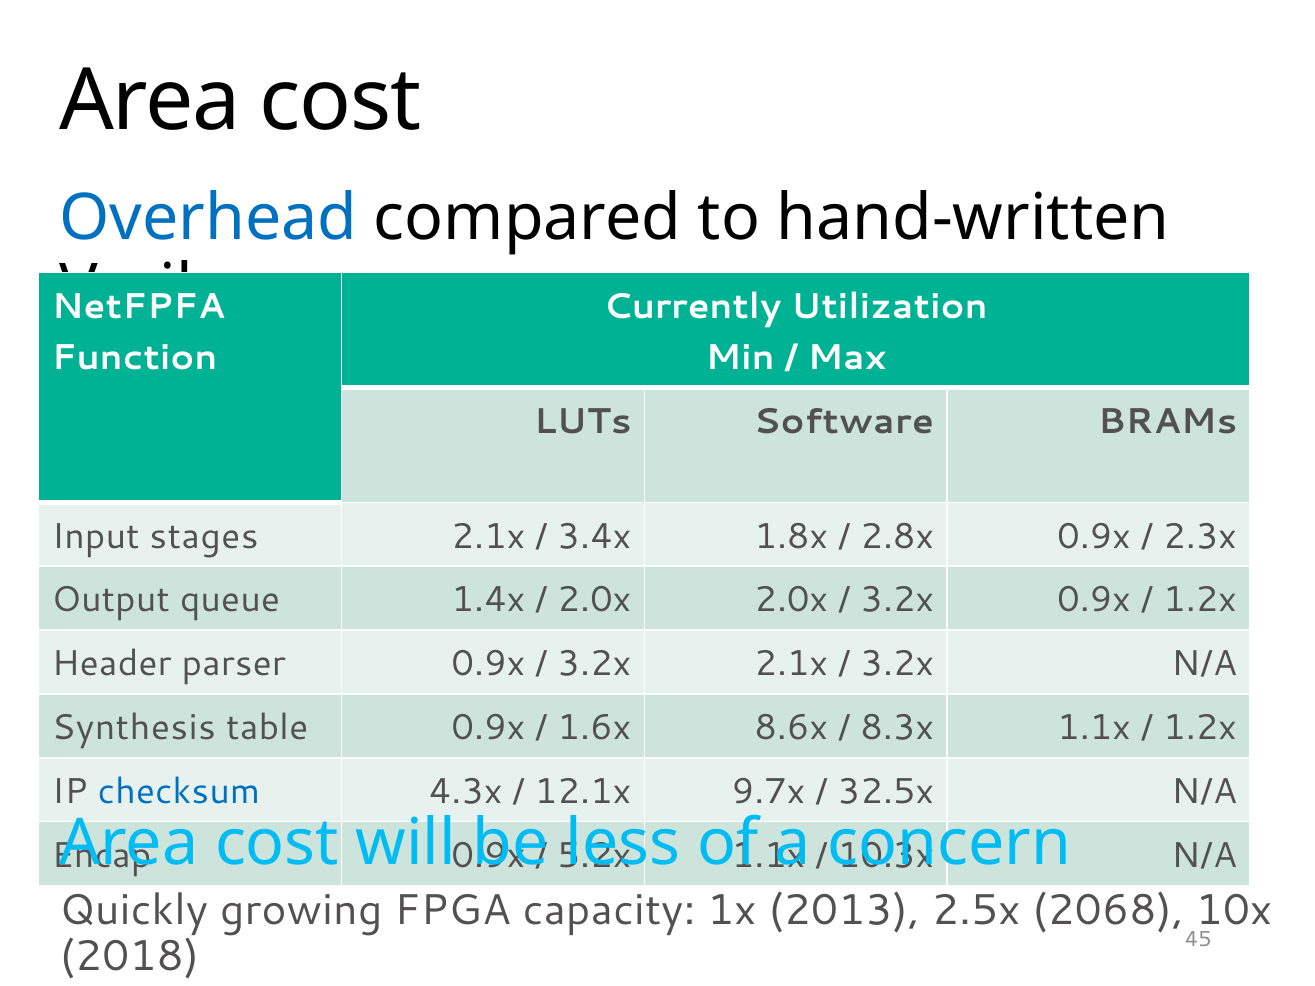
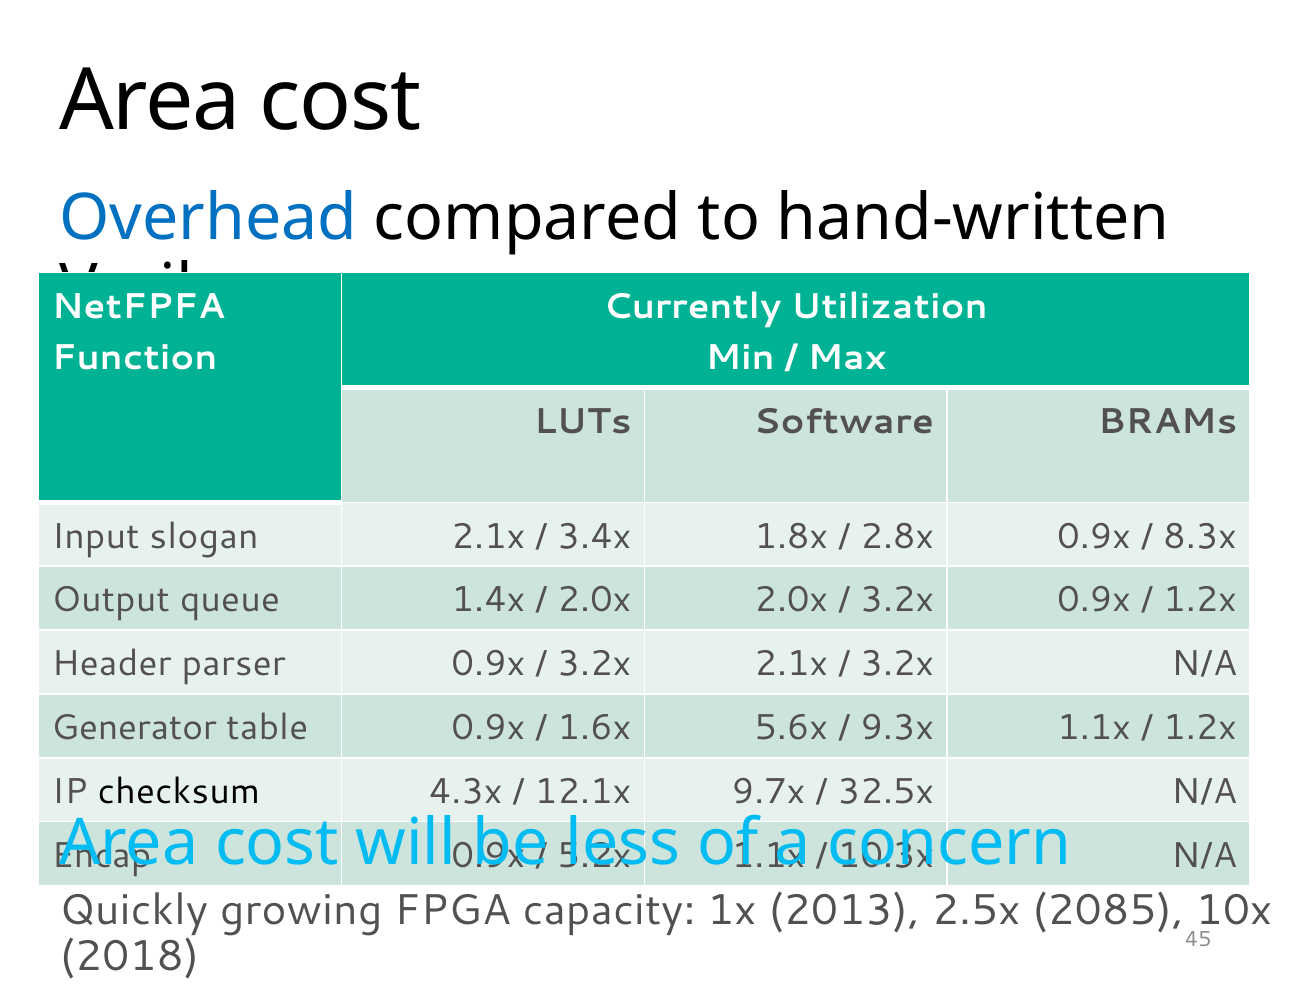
stages: stages -> slogan
2.3x: 2.3x -> 8.3x
Synthesis: Synthesis -> Generator
8.6x: 8.6x -> 5.6x
8.3x: 8.3x -> 9.3x
checksum colour: blue -> black
2068: 2068 -> 2085
